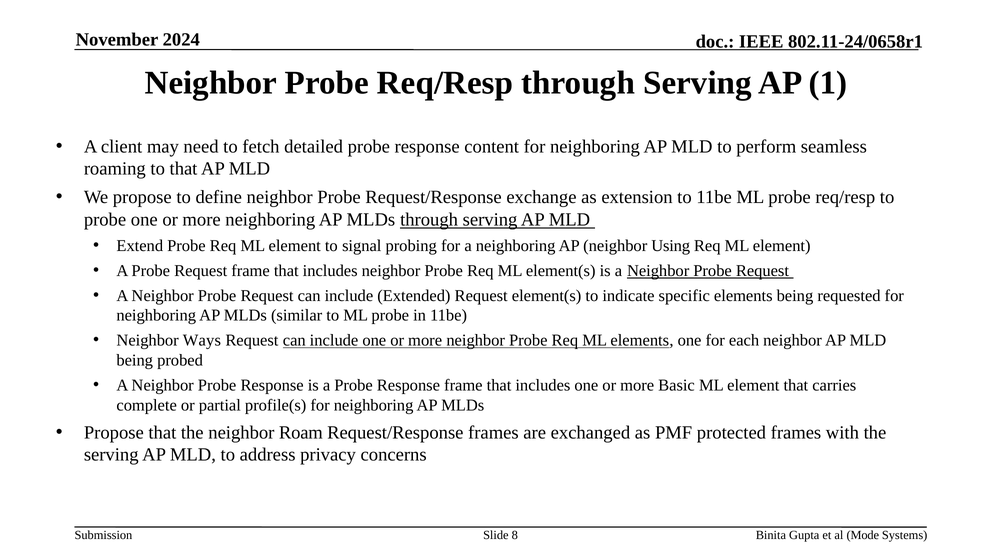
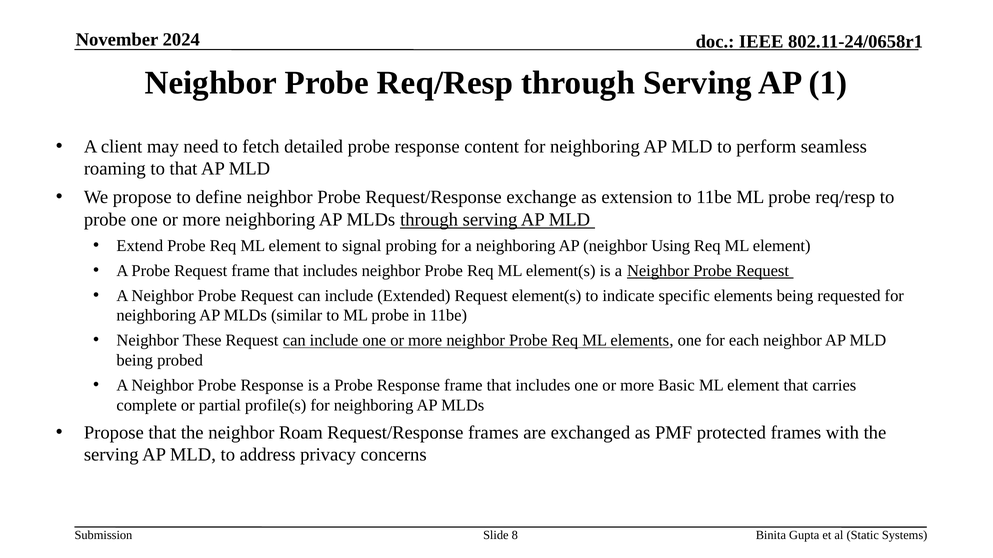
Ways: Ways -> These
Mode: Mode -> Static
